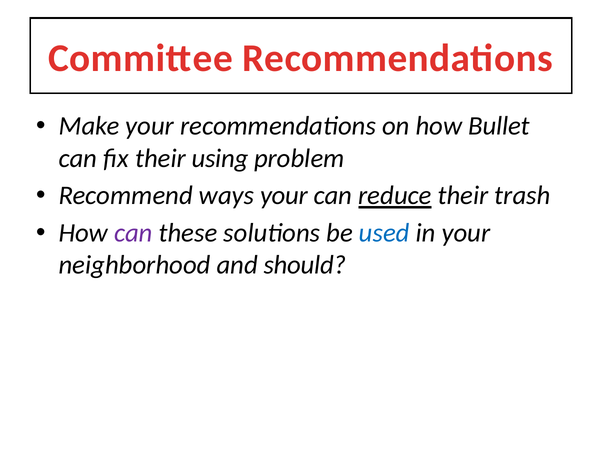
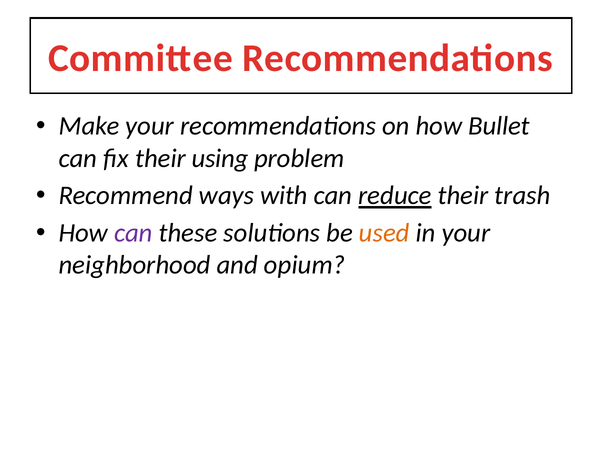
ways your: your -> with
used colour: blue -> orange
should: should -> opium
